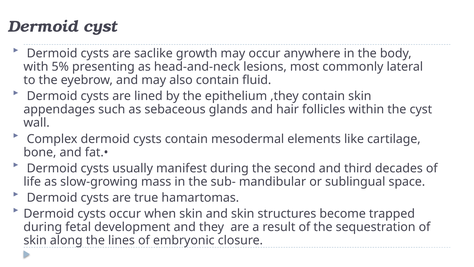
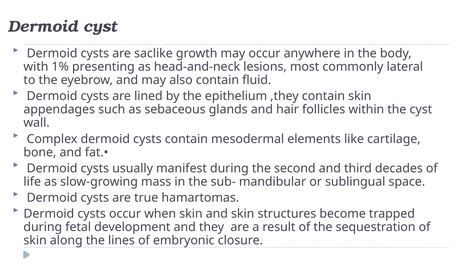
5%: 5% -> 1%
